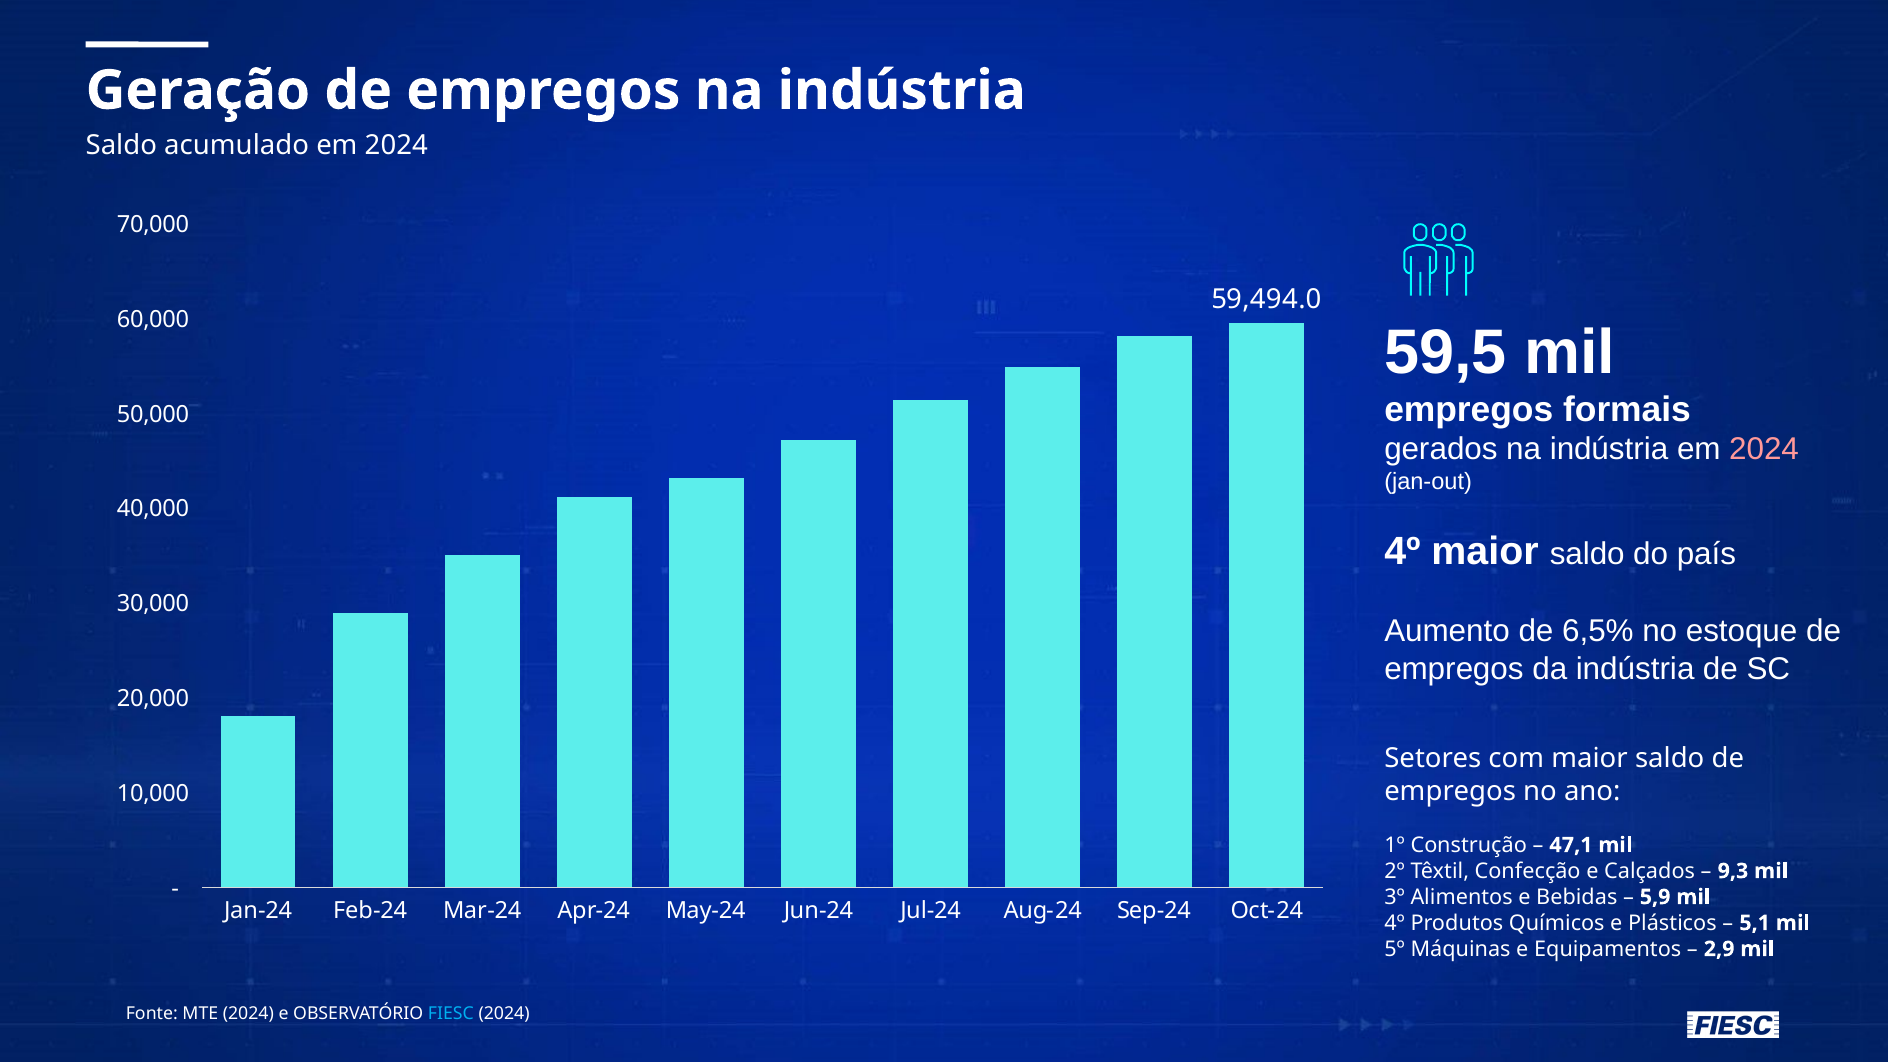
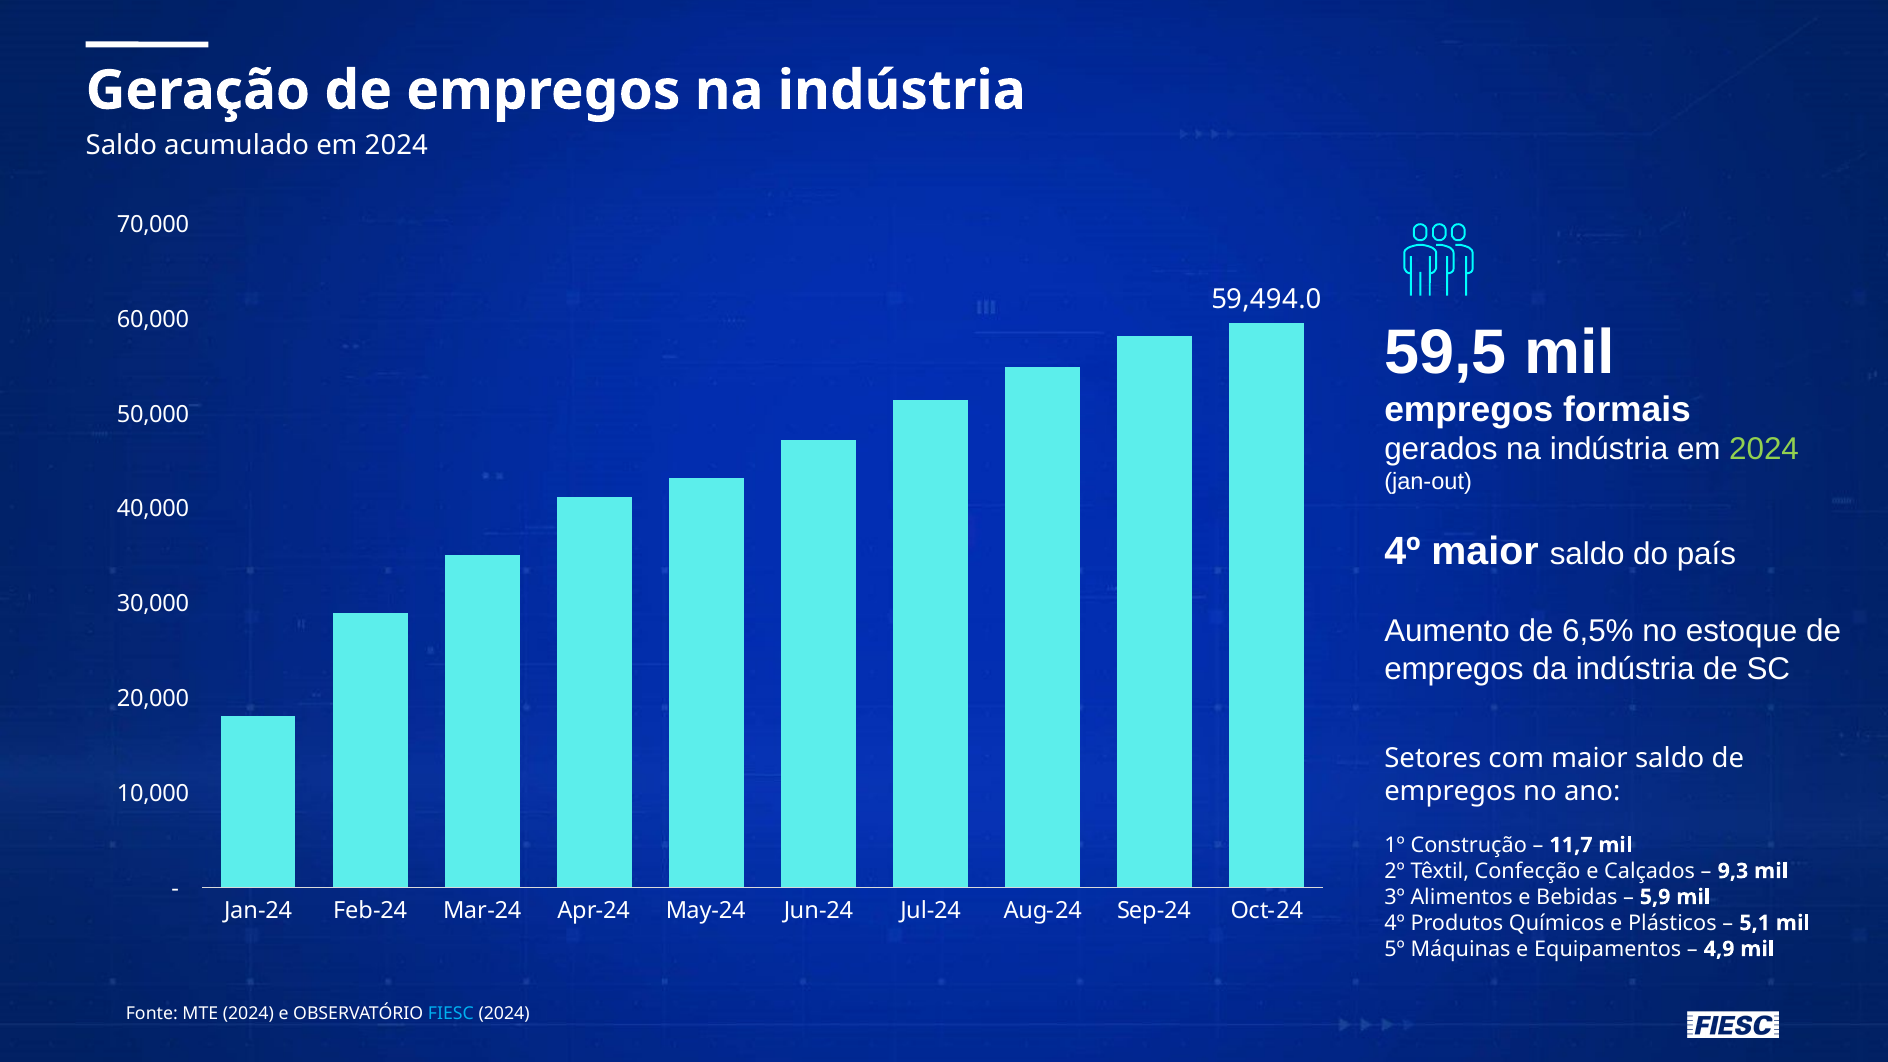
2024 at (1764, 449) colour: pink -> light green
47,1: 47,1 -> 11,7
2,9: 2,9 -> 4,9
